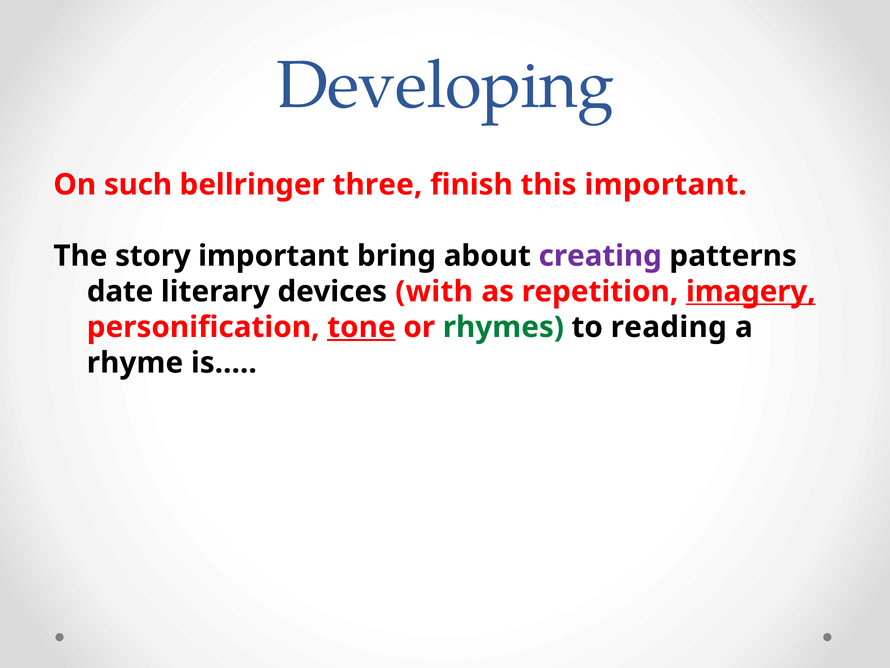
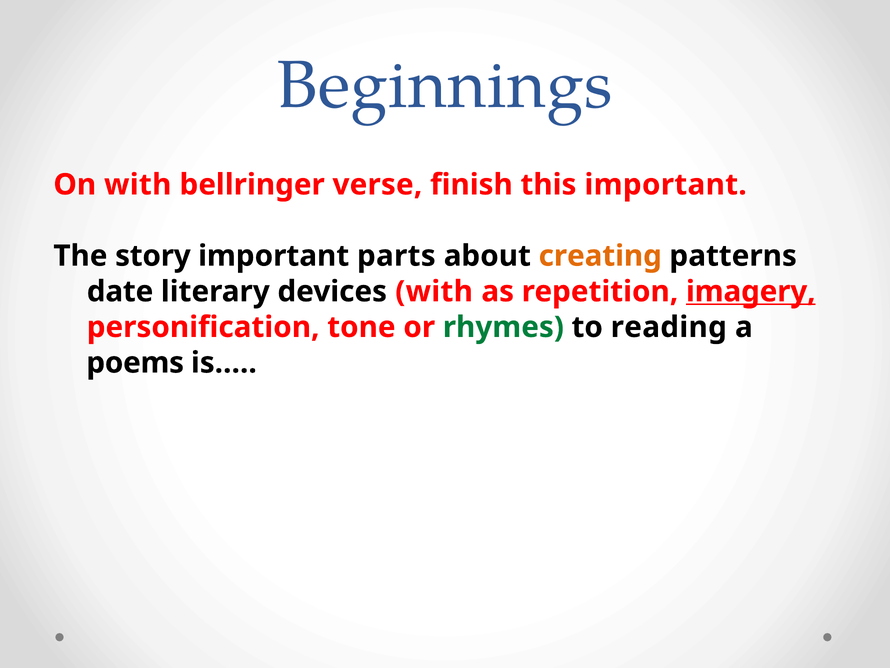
Developing: Developing -> Beginnings
On such: such -> with
three: three -> verse
bring: bring -> parts
creating colour: purple -> orange
tone underline: present -> none
rhyme: rhyme -> poems
